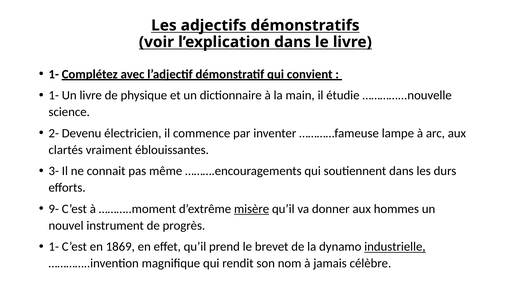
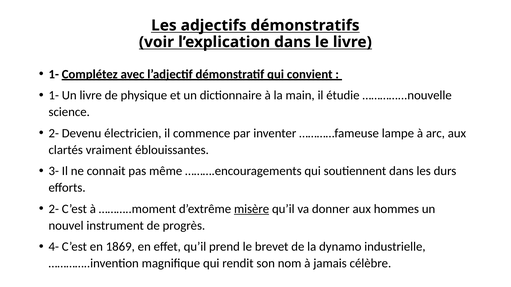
9- at (54, 209): 9- -> 2-
1- at (54, 247): 1- -> 4-
industrielle underline: present -> none
